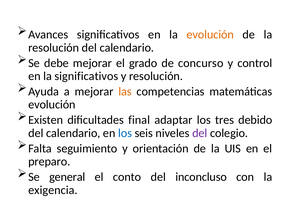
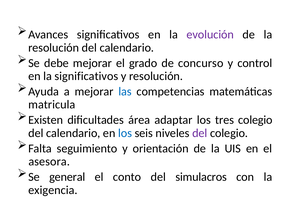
evolución at (210, 34) colour: orange -> purple
las colour: orange -> blue
evolución at (52, 104): evolución -> matricula
final: final -> área
tres debido: debido -> colegio
preparo: preparo -> asesora
inconcluso: inconcluso -> simulacros
